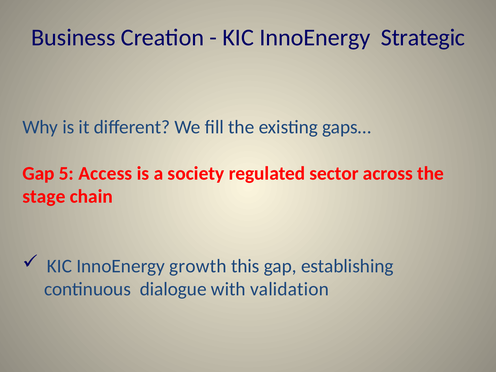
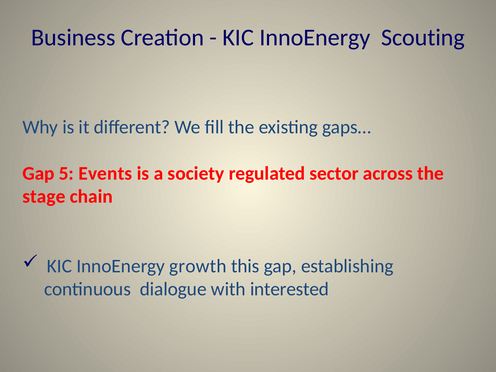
Strategic: Strategic -> Scouting
Access: Access -> Events
validation: validation -> interested
